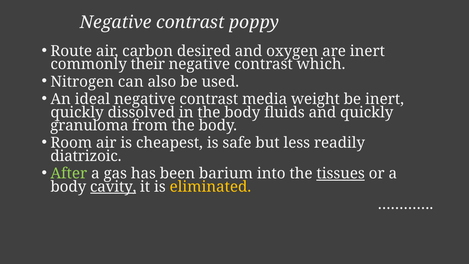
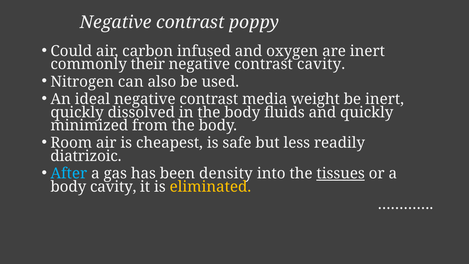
Route: Route -> Could
desired: desired -> infused
contrast which: which -> cavity
granuloma: granuloma -> minimized
After colour: light green -> light blue
barium: barium -> density
cavity at (113, 187) underline: present -> none
